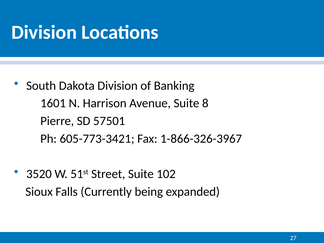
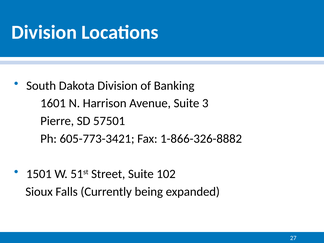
8: 8 -> 3
1-866-326-3967: 1-866-326-3967 -> 1-866-326-8882
3520: 3520 -> 1501
